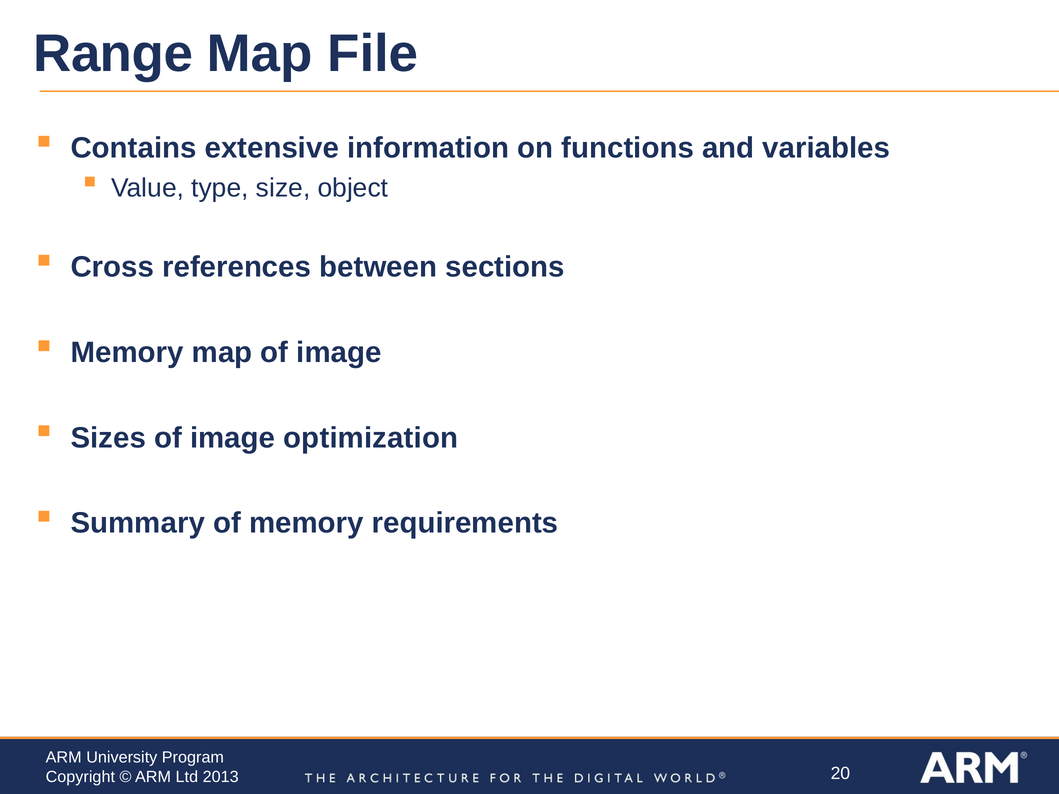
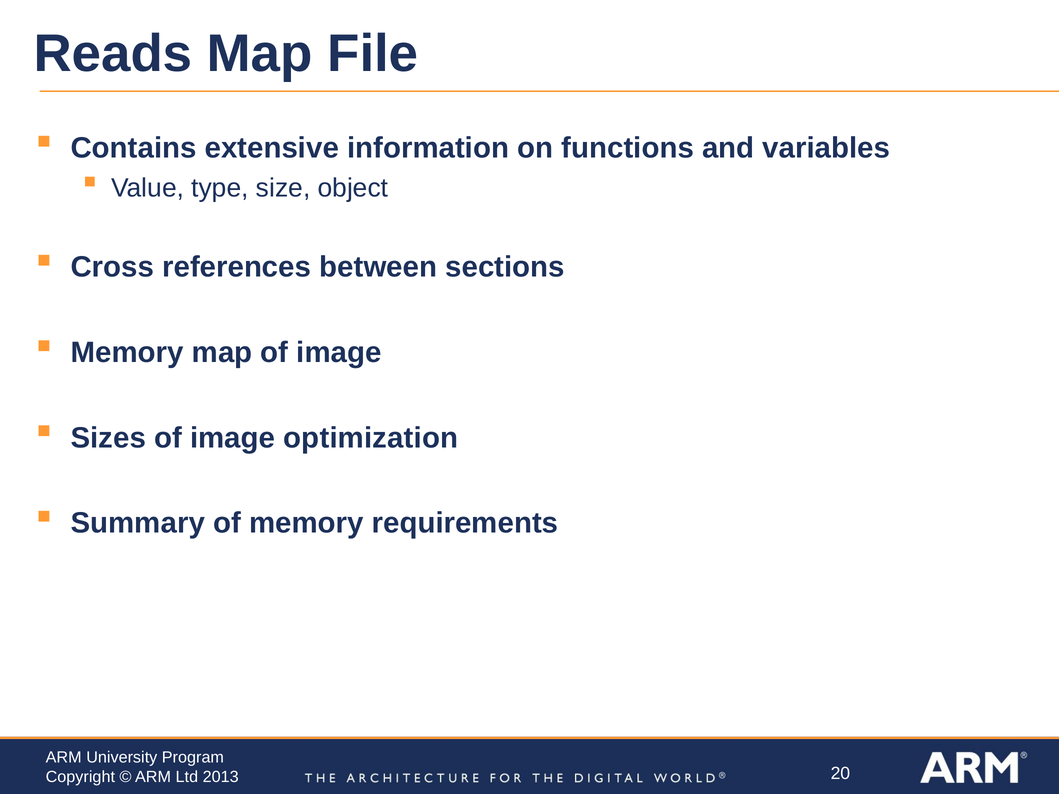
Range: Range -> Reads
